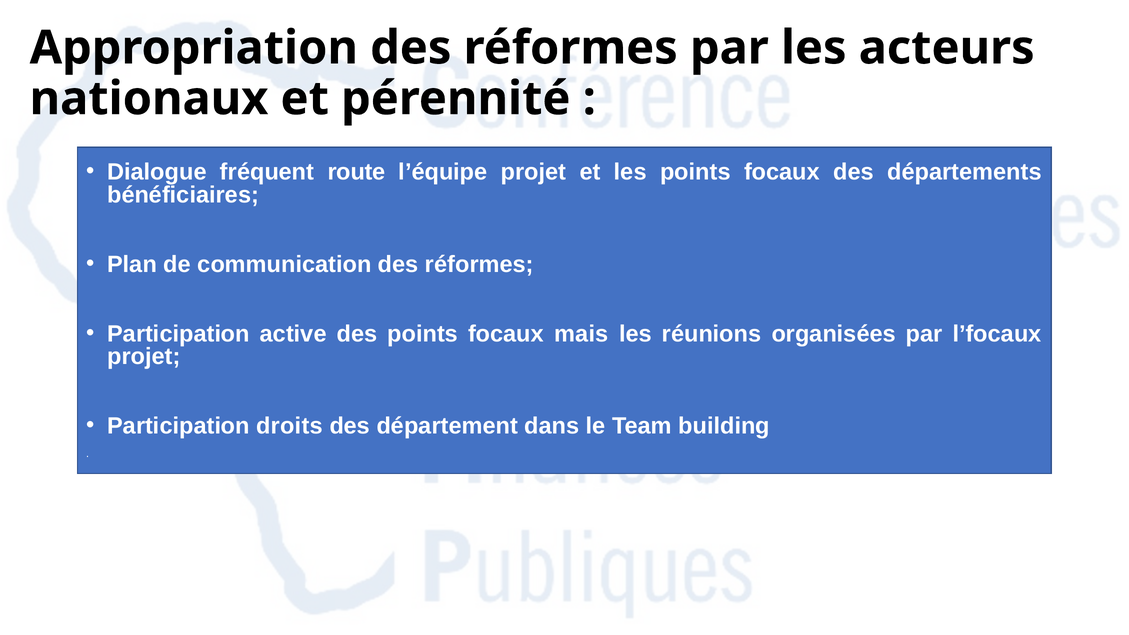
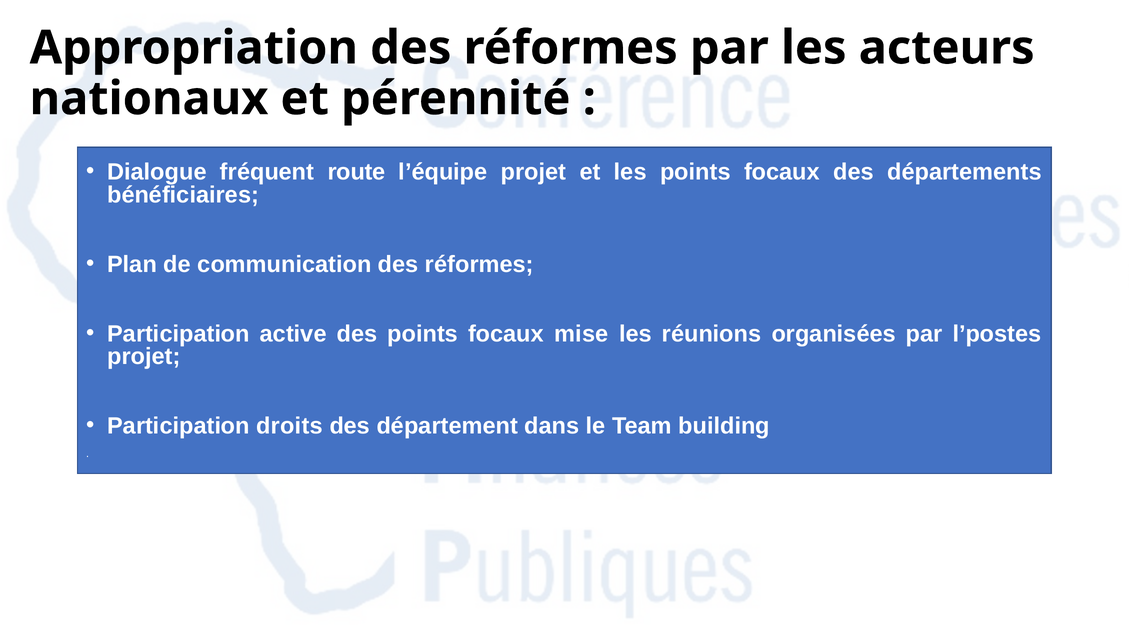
mais: mais -> mise
l’focaux: l’focaux -> l’postes
